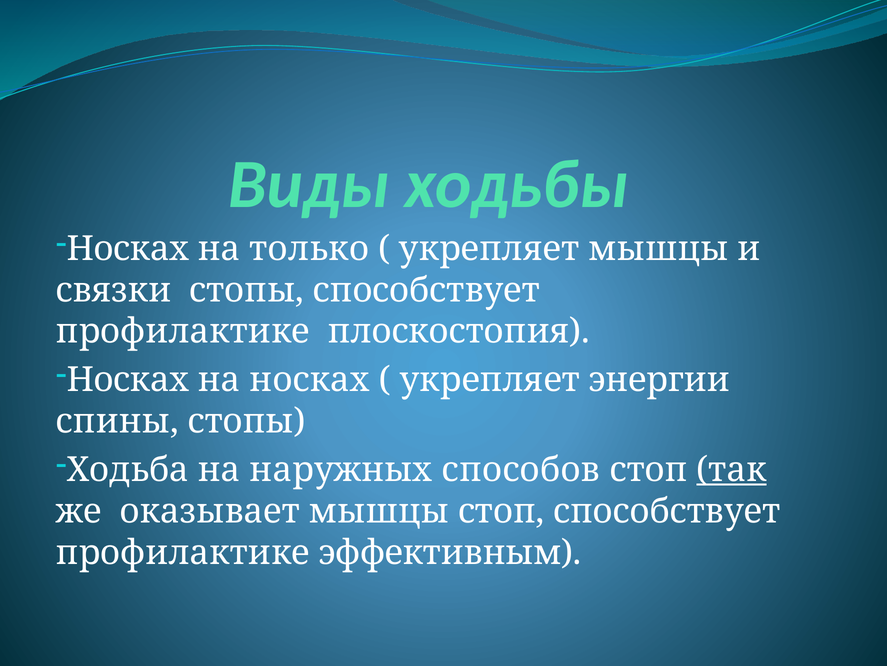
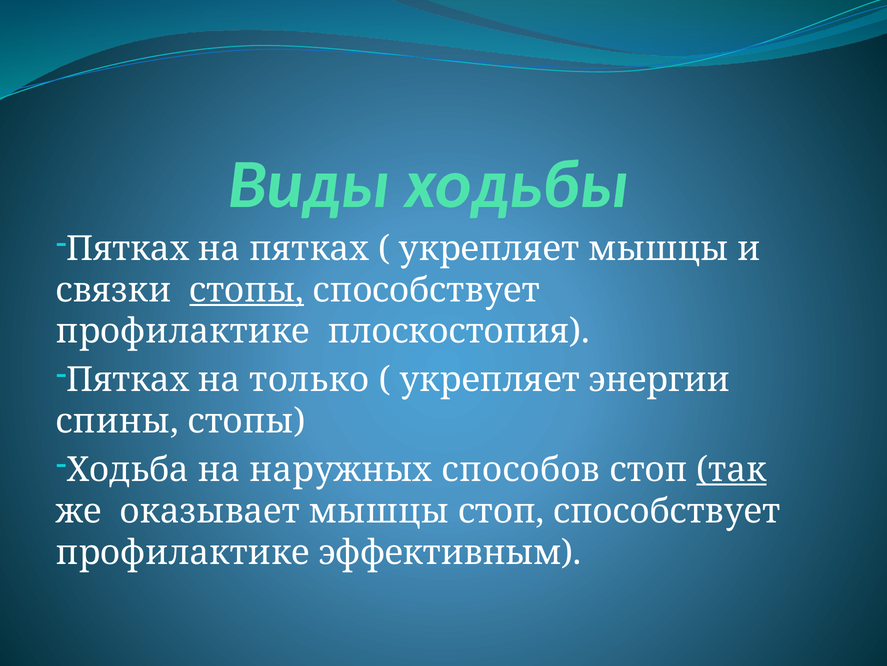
Носках at (128, 248): Носках -> Пятках
на только: только -> пятках
стопы at (247, 290) underline: none -> present
Носках at (128, 380): Носках -> Пятках
на носках: носках -> только
